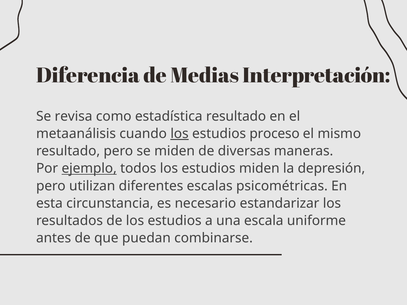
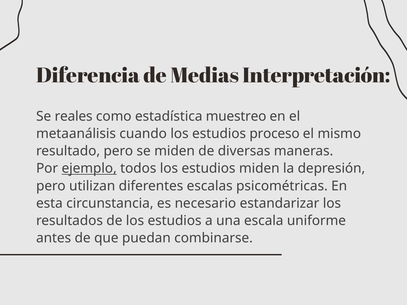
revisa: revisa -> reales
estadística resultado: resultado -> muestreo
los at (180, 134) underline: present -> none
